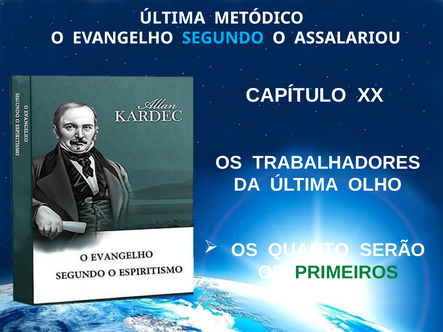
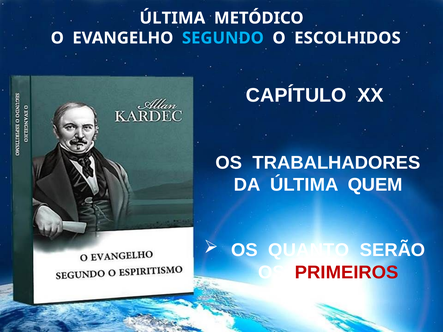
ASSALARIOU: ASSALARIOU -> ESCOLHIDOS
OLHO: OLHO -> QUEM
PRIMEIROS colour: green -> red
